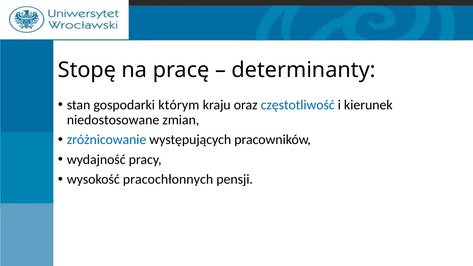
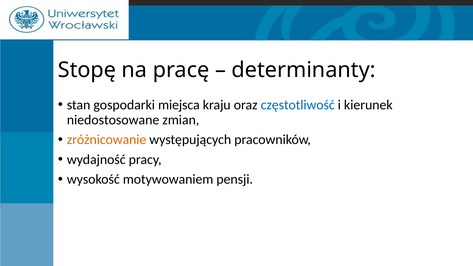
którym: którym -> miejsca
zróżnicowanie colour: blue -> orange
pracochłonnych: pracochłonnych -> motywowaniem
